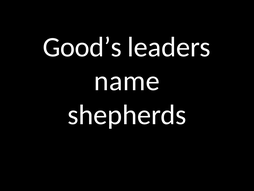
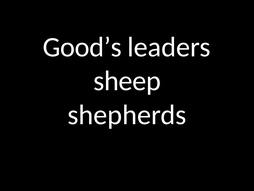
name: name -> sheep
